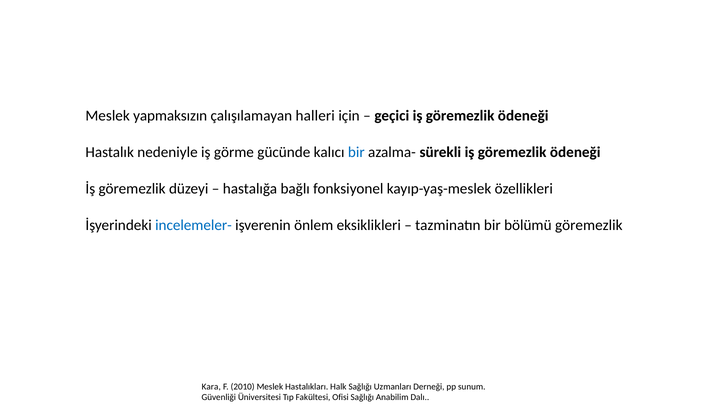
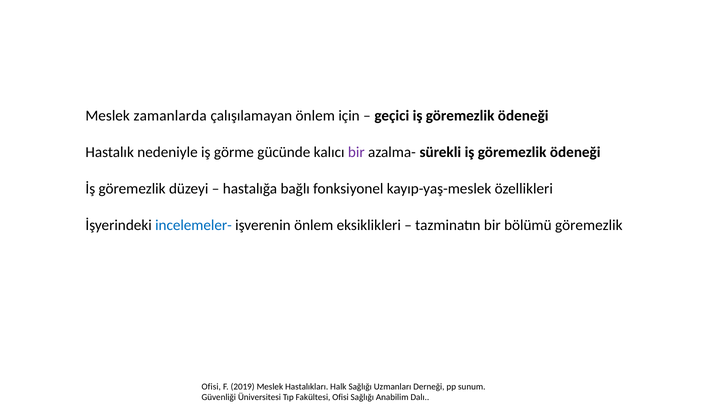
yapmaksızın: yapmaksızın -> zamanlarda
çalışılamayan halleri: halleri -> önlem
bir at (356, 152) colour: blue -> purple
Kara at (211, 386): Kara -> Ofisi
2010: 2010 -> 2019
